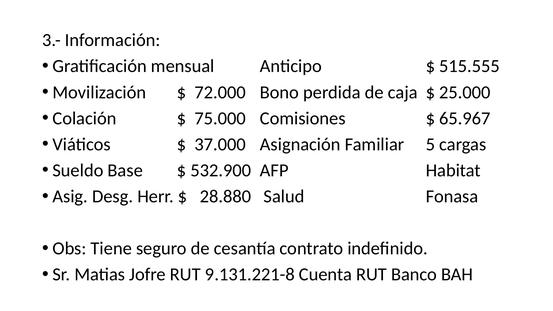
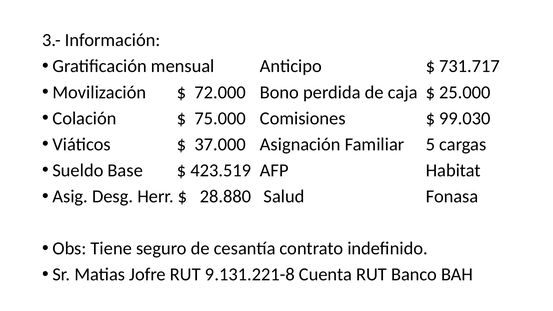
515.555: 515.555 -> 731.717
65.967: 65.967 -> 99.030
532.900: 532.900 -> 423.519
